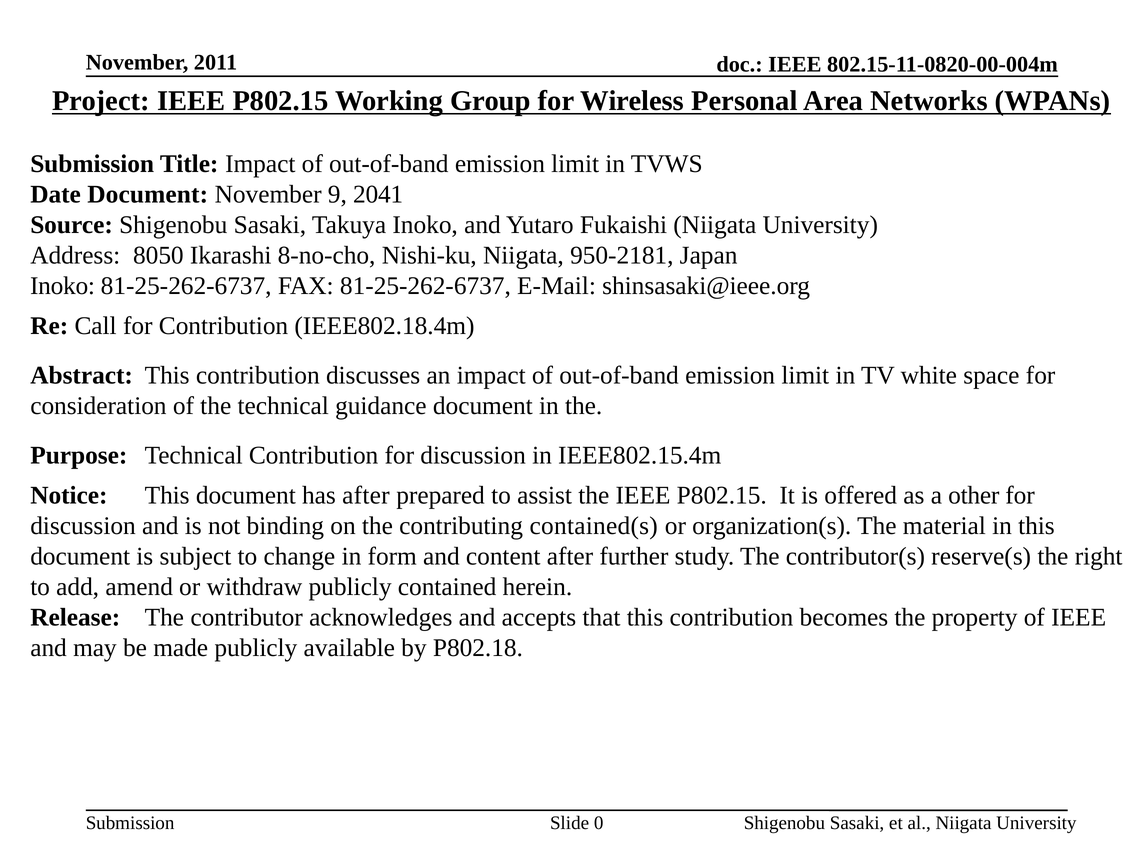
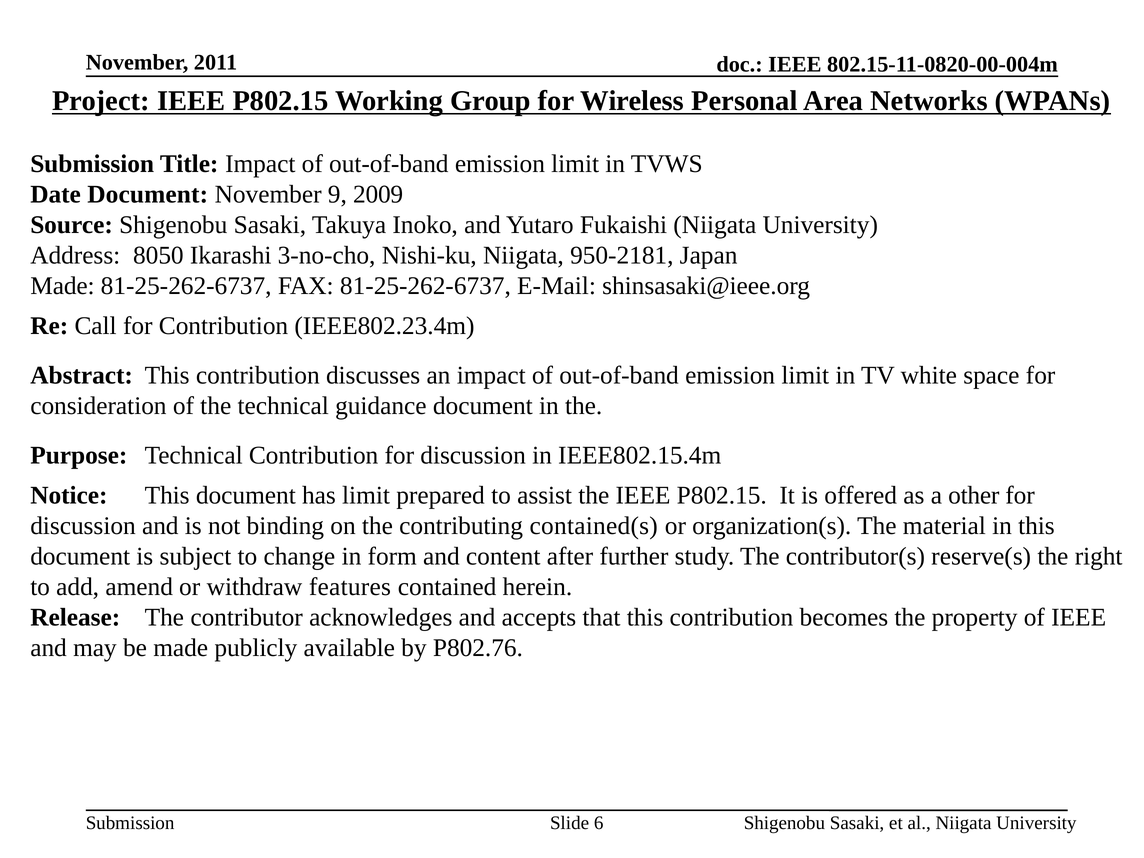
2041: 2041 -> 2009
8-no-cho: 8-no-cho -> 3-no-cho
Inoko at (63, 286): Inoko -> Made
IEEE802.18.4m: IEEE802.18.4m -> IEEE802.23.4m
has after: after -> limit
withdraw publicly: publicly -> features
P802.18: P802.18 -> P802.76
0: 0 -> 6
